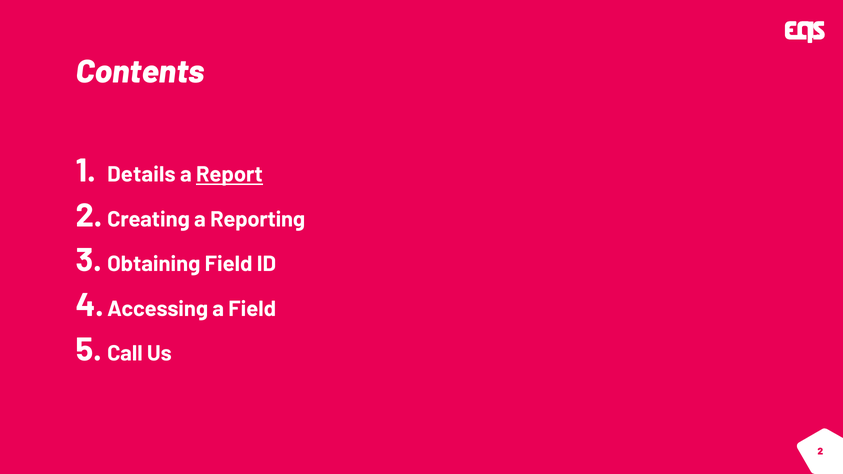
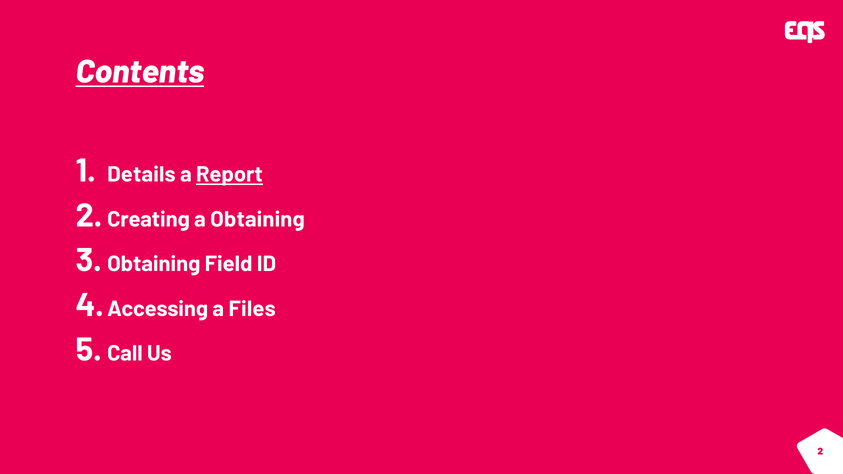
Contents underline: none -> present
a Reporting: Reporting -> Obtaining
a Field: Field -> Files
